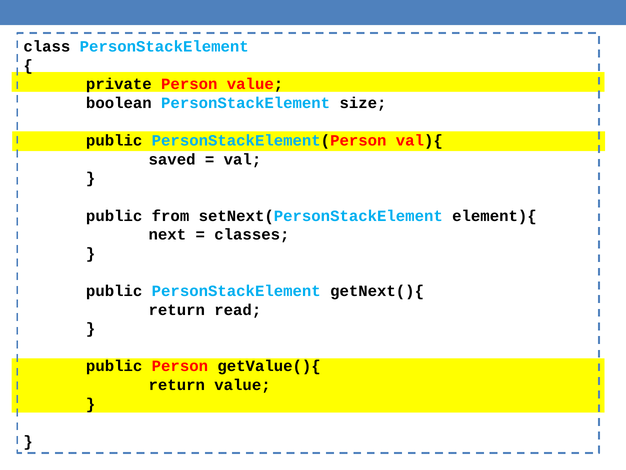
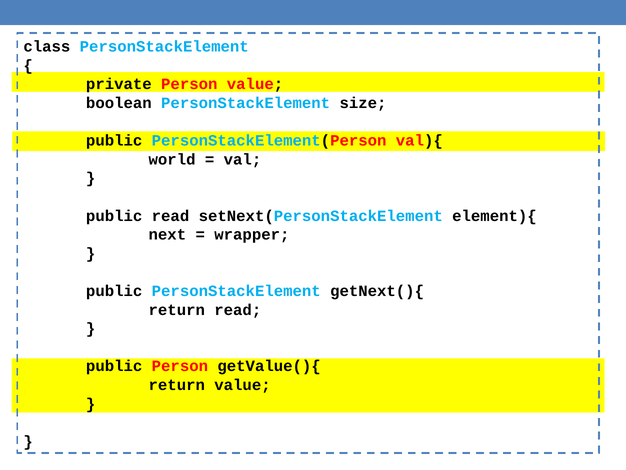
saved: saved -> world
public from: from -> read
classes: classes -> wrapper
